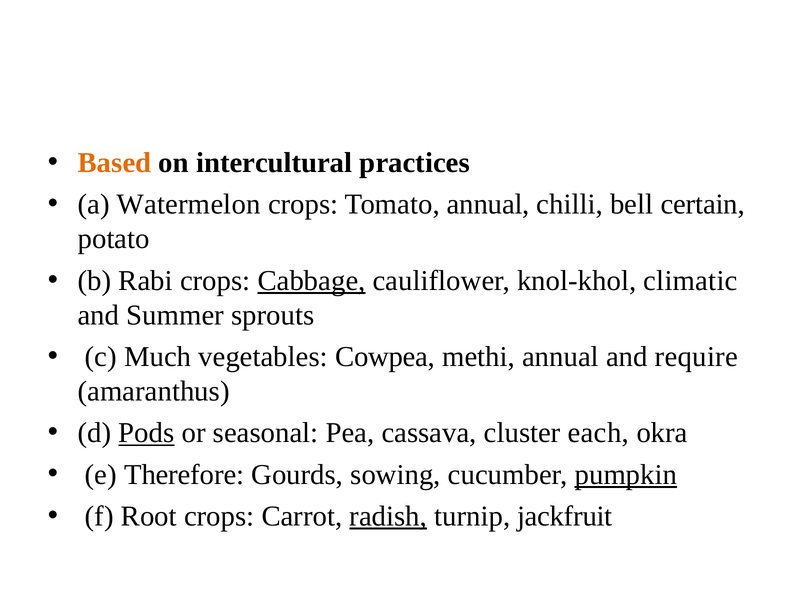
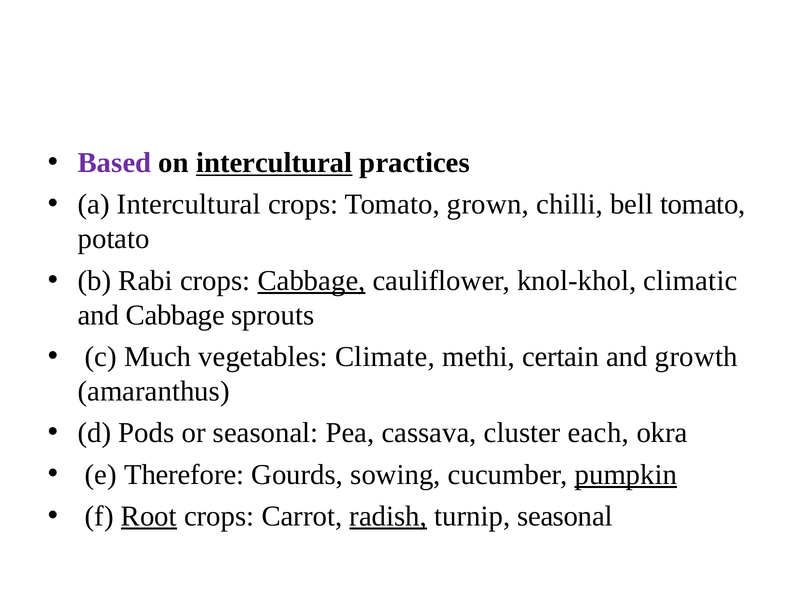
Based colour: orange -> purple
intercultural at (274, 163) underline: none -> present
a Watermelon: Watermelon -> Intercultural
Tomato annual: annual -> grown
bell certain: certain -> tomato
and Summer: Summer -> Cabbage
Cowpea: Cowpea -> Climate
methi annual: annual -> certain
require: require -> growth
Pods underline: present -> none
Root underline: none -> present
turnip jackfruit: jackfruit -> seasonal
